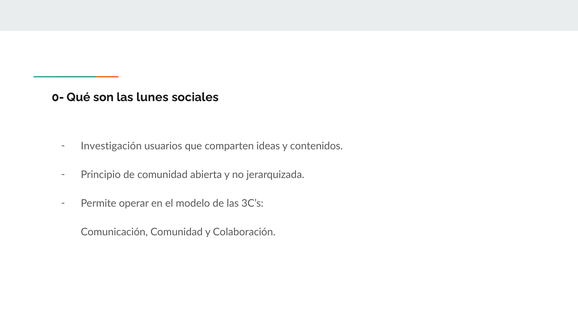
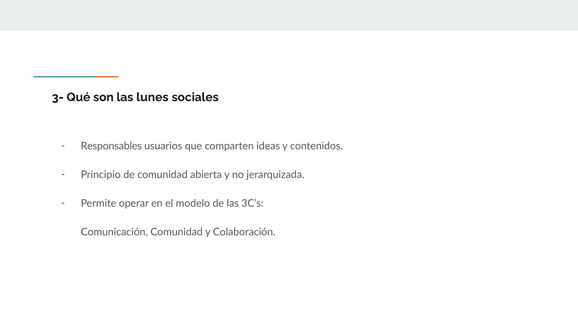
0-: 0- -> 3-
Investigación: Investigación -> Responsables
